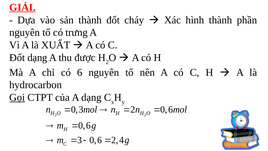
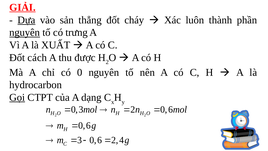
Dựa underline: none -> present
sản thành: thành -> thẳng
hình: hình -> luôn
nguyên at (25, 32) underline: none -> present
Đốt dạng: dạng -> cách
6: 6 -> 0
